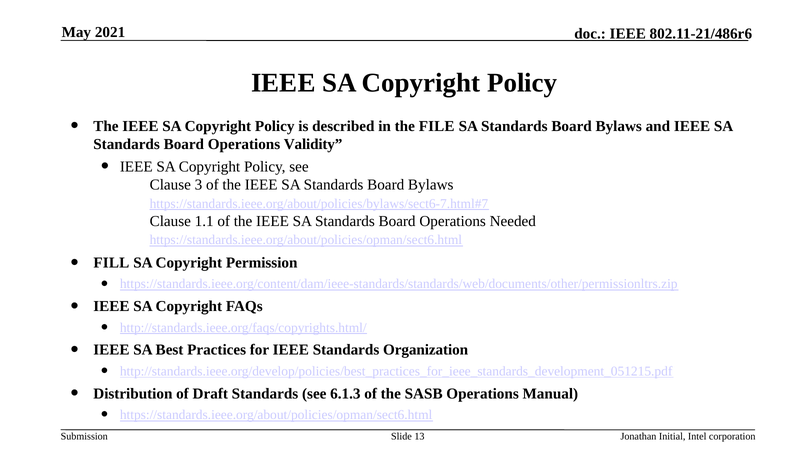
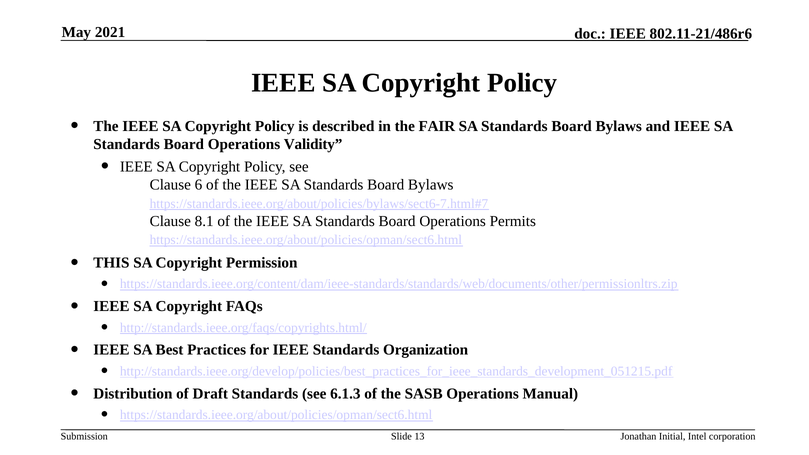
FILE: FILE -> FAIR
3: 3 -> 6
1.1: 1.1 -> 8.1
Needed: Needed -> Permits
FILL: FILL -> THIS
